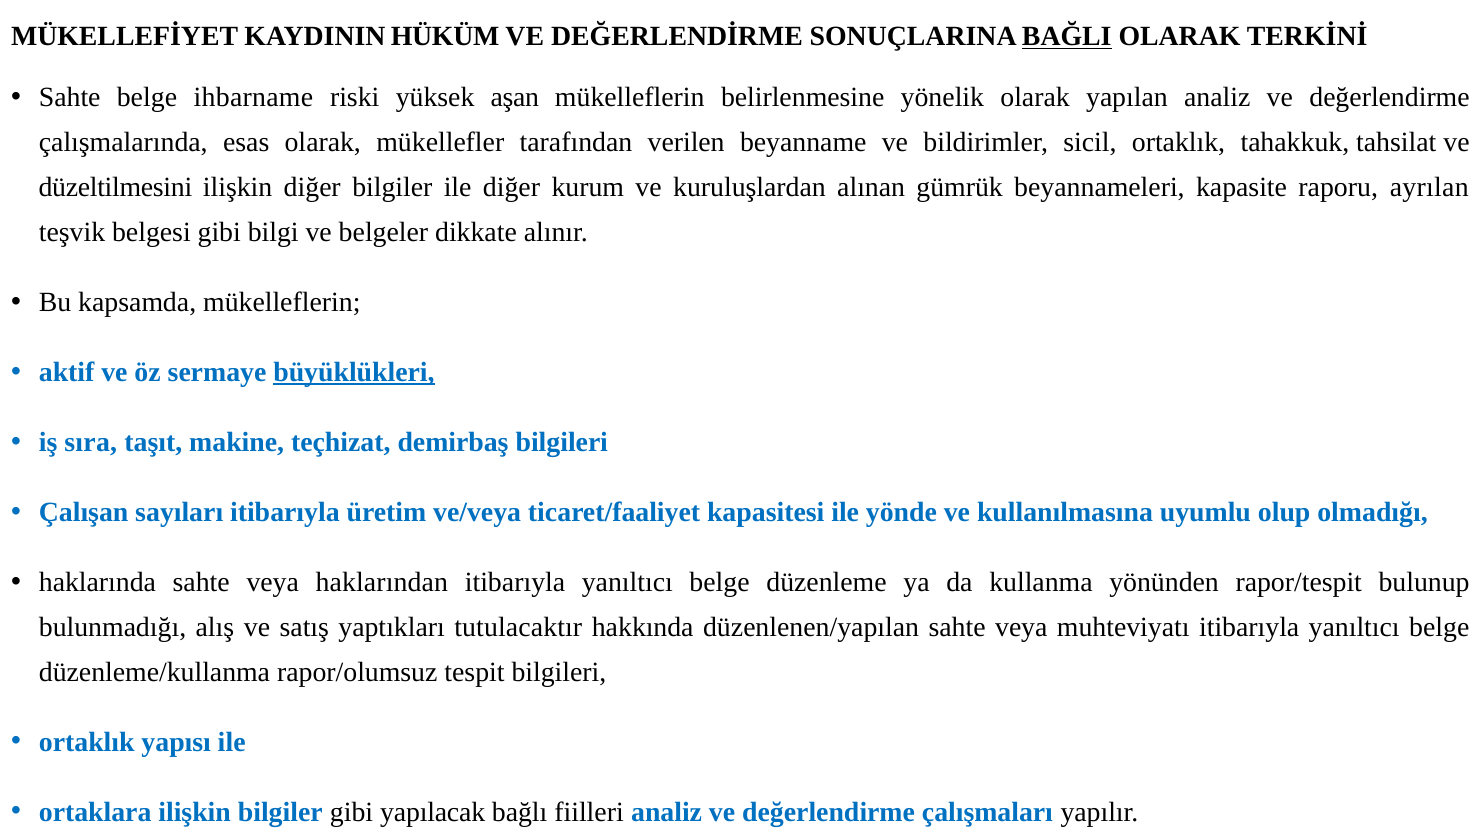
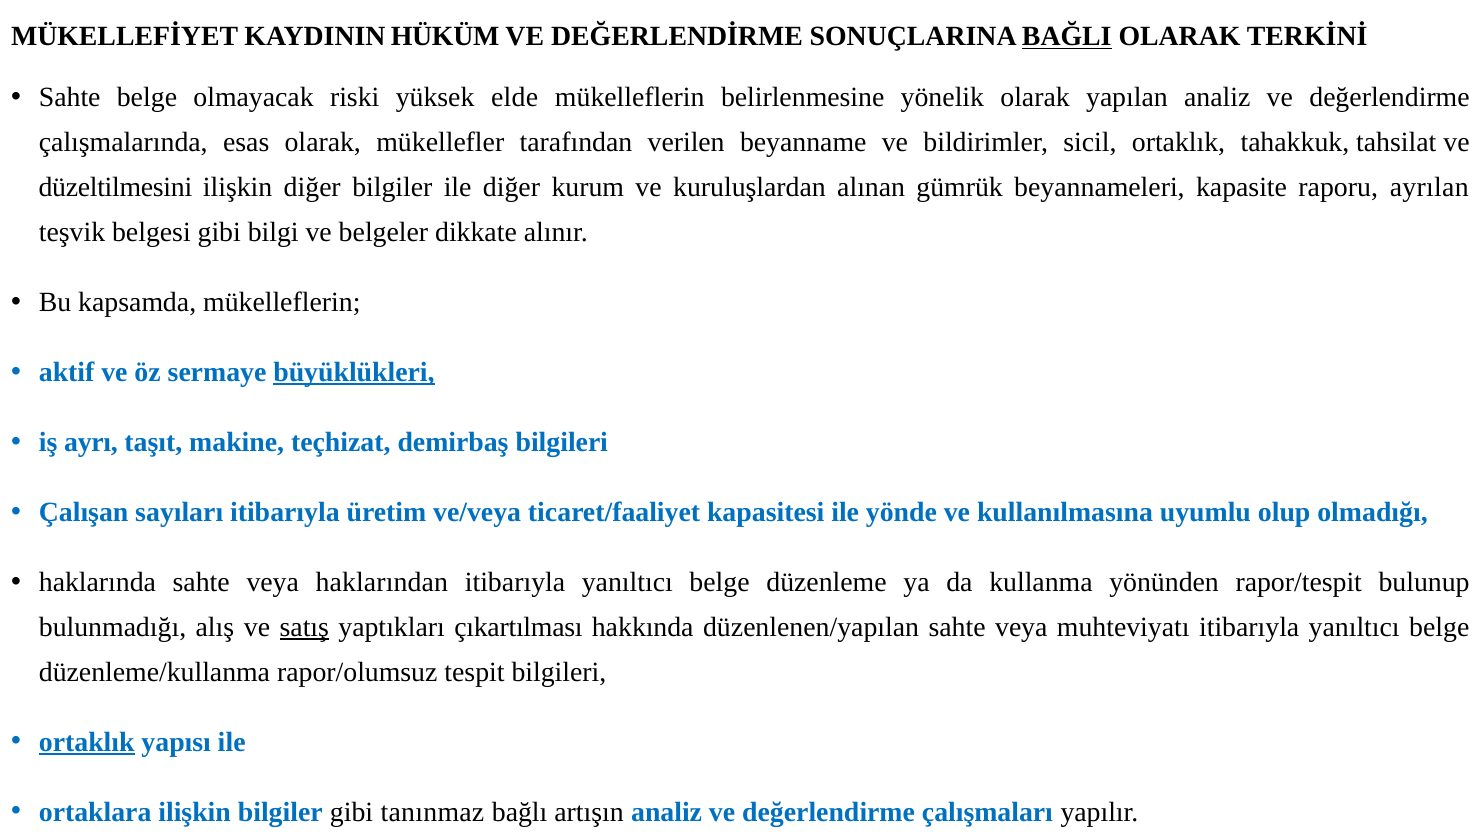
ihbarname: ihbarname -> olmayacak
aşan: aşan -> elde
sıra: sıra -> ayrı
satış underline: none -> present
tutulacaktır: tutulacaktır -> çıkartılması
ortaklık at (87, 742) underline: none -> present
yapılacak: yapılacak -> tanınmaz
fiilleri: fiilleri -> artışın
